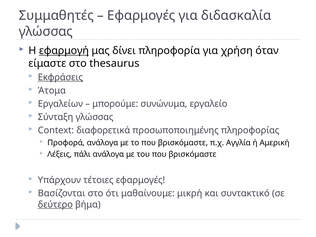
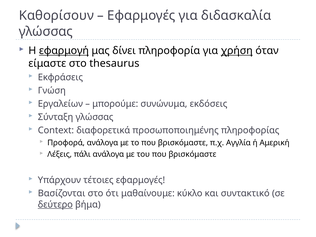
Συμμαθητές: Συμμαθητές -> Καθορίσουν
χρήση underline: none -> present
Εκφράσεις underline: present -> none
Άτομα: Άτομα -> Γνώση
εργαλείο: εργαλείο -> εκδόσεις
μικρή: μικρή -> κύκλο
